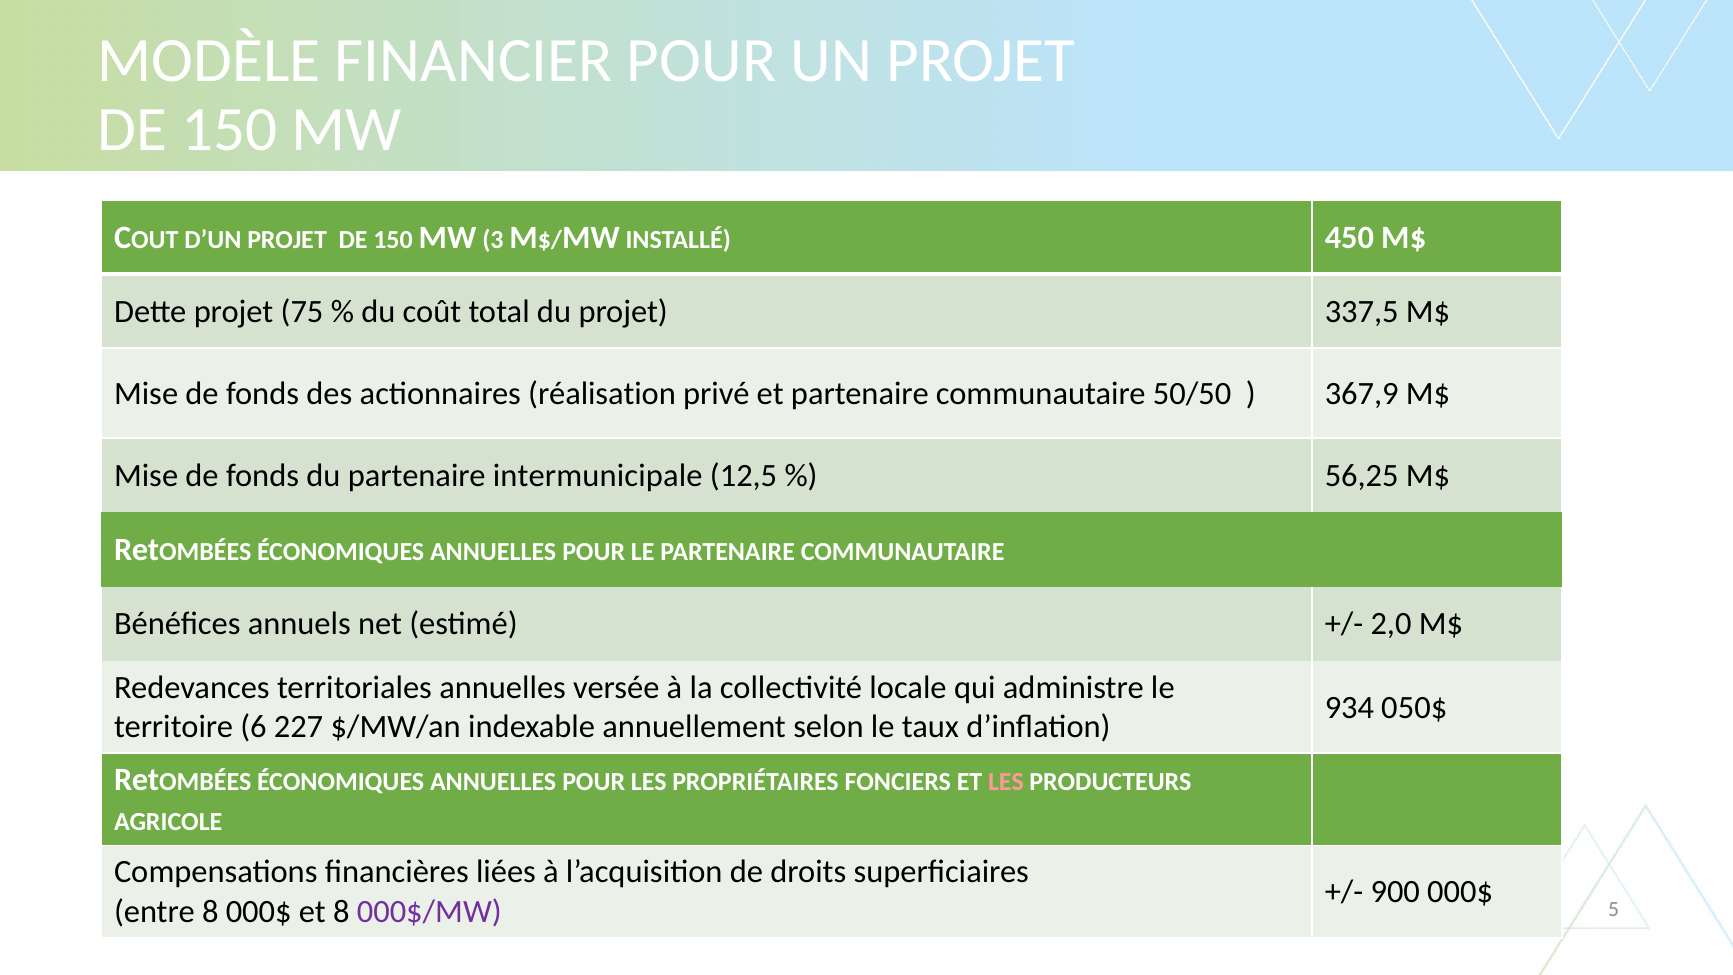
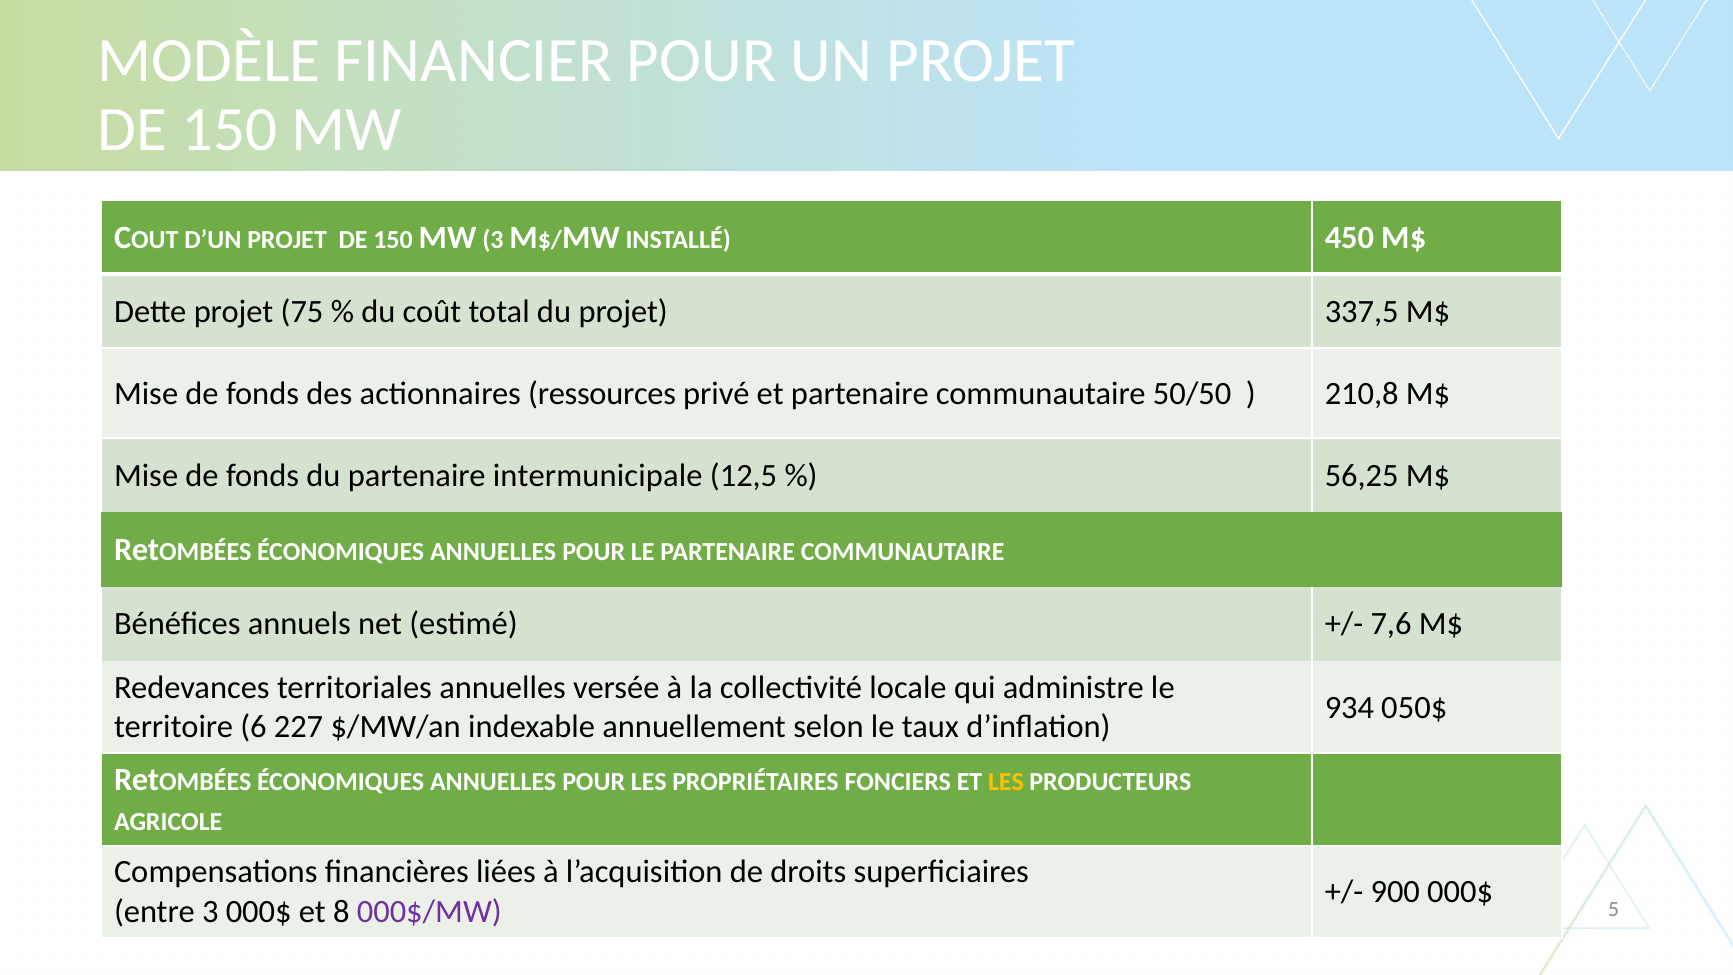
réalisation: réalisation -> ressources
367,9: 367,9 -> 210,8
2,0: 2,0 -> 7,6
LES at (1006, 782) colour: pink -> yellow
entre 8: 8 -> 3
